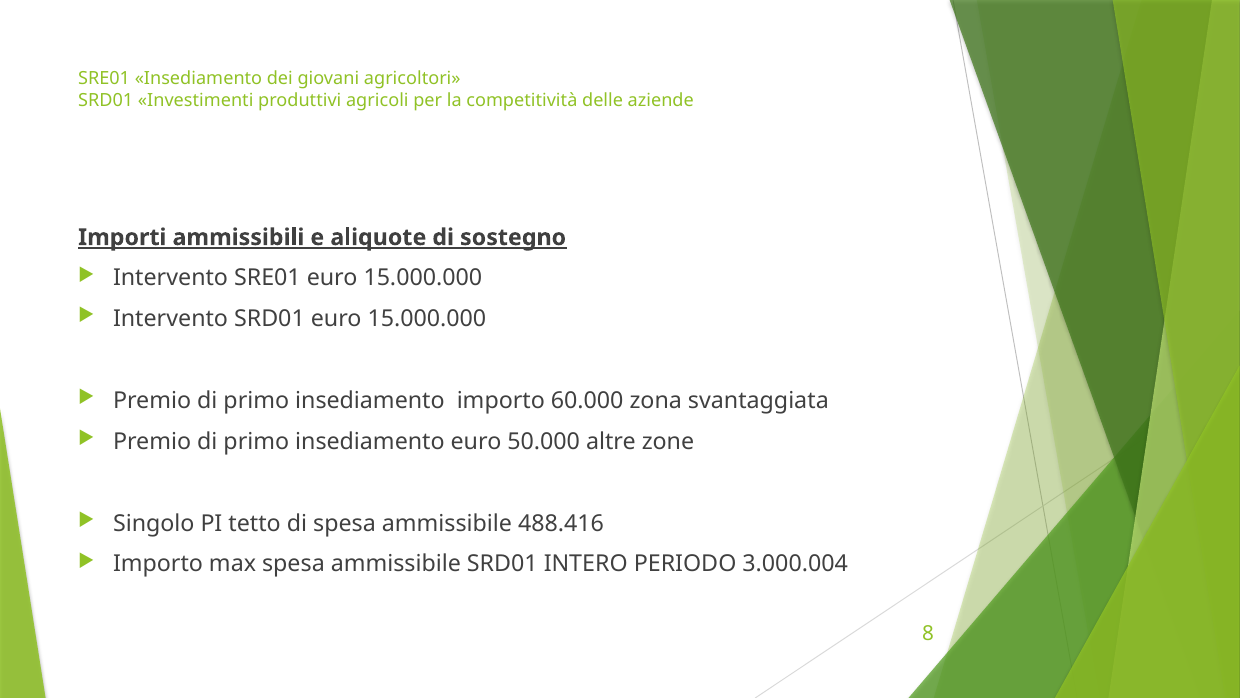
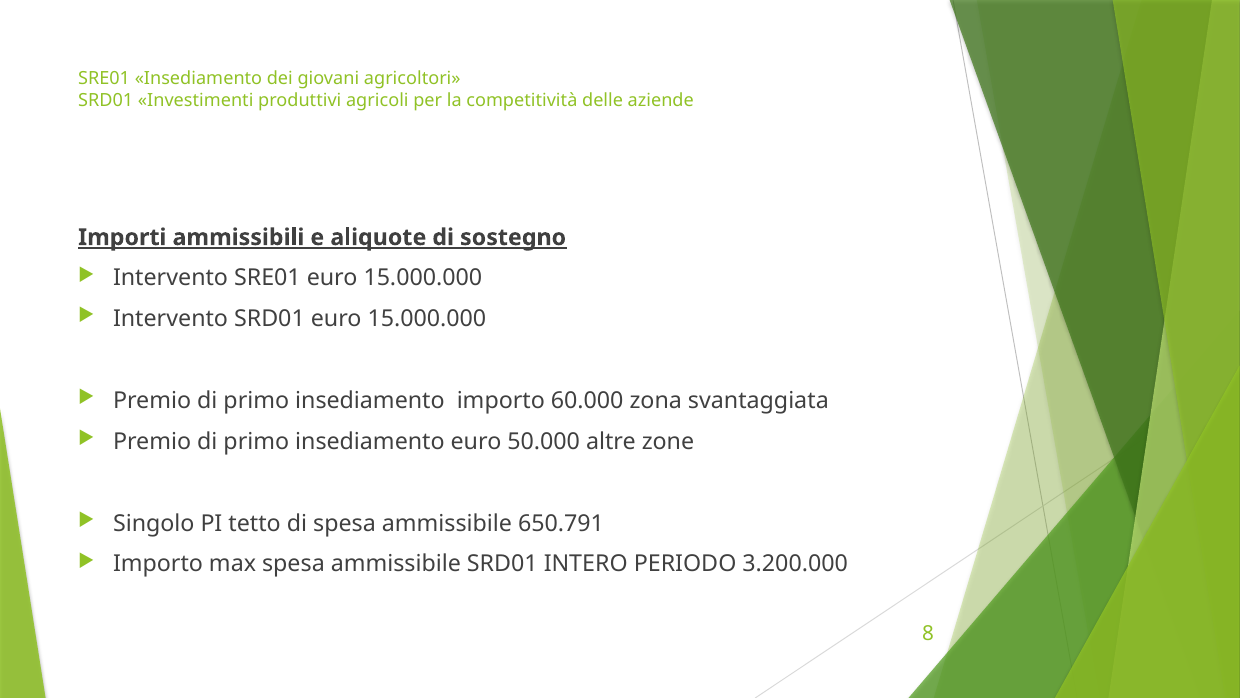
488.416: 488.416 -> 650.791
3.000.004: 3.000.004 -> 3.200.000
